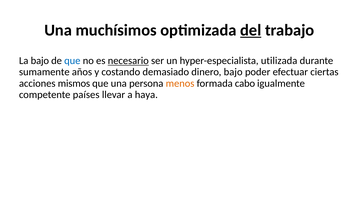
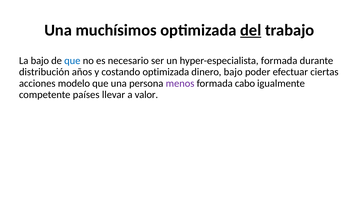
necesario underline: present -> none
hyper-especialista utilizada: utilizada -> formada
sumamente: sumamente -> distribución
costando demasiado: demasiado -> optimizada
mismos: mismos -> modelo
menos colour: orange -> purple
haya: haya -> valor
